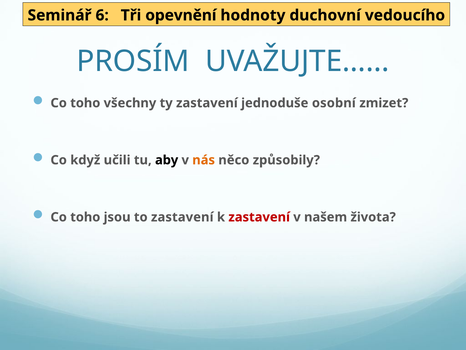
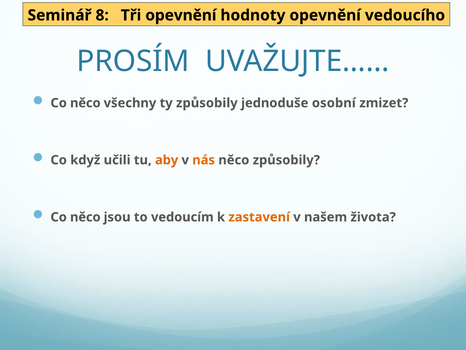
6: 6 -> 8
hodnoty duchovní: duchovní -> opevnění
toho at (85, 103): toho -> něco
ty zastavení: zastavení -> způsobily
aby colour: black -> orange
toho at (85, 217): toho -> něco
to zastavení: zastavení -> vedoucím
zastavení at (259, 217) colour: red -> orange
